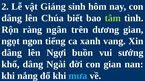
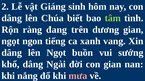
ngân: ngân -> đang
lên Ngợi: Ngợi -> Ngọt
mưa colour: light blue -> pink
